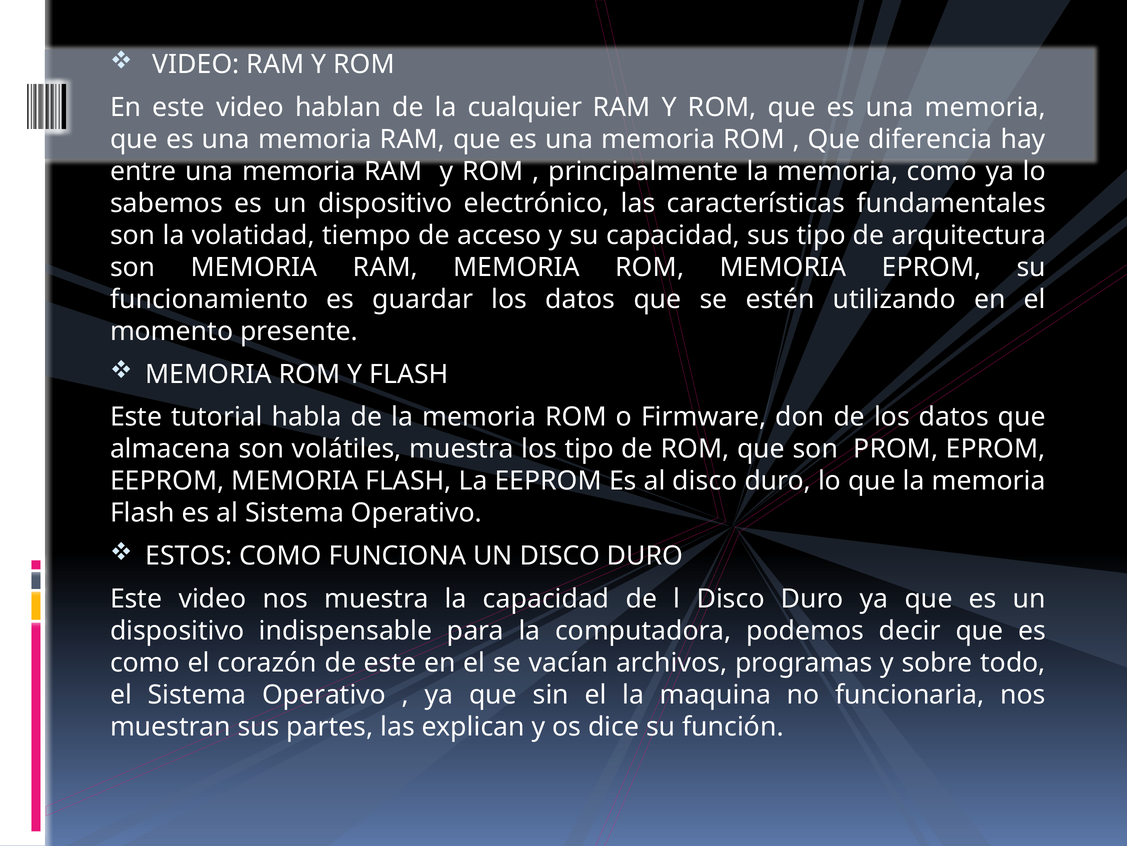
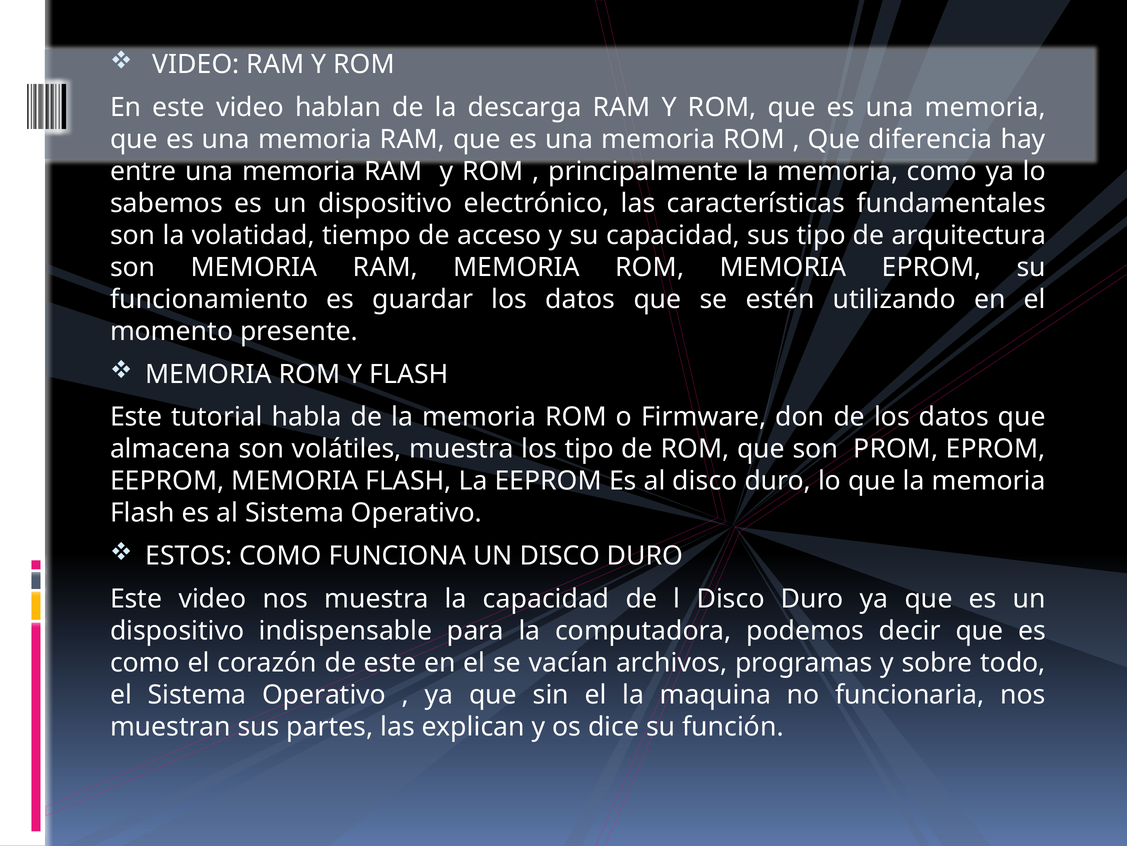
cualquier: cualquier -> descarga
